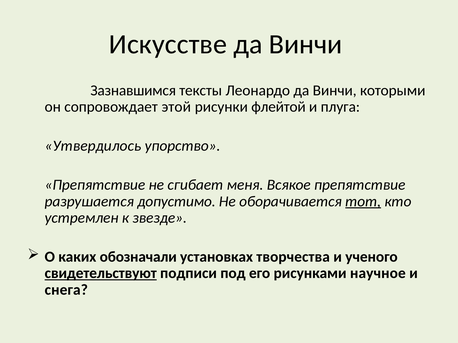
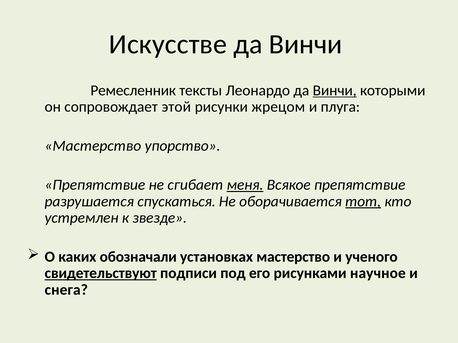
Зазнавшимся: Зазнавшимся -> Ремесленник
Винчи at (335, 91) underline: none -> present
флейтой: флейтой -> жрецом
Утвердилось at (93, 146): Утвердилось -> Мастерство
меня underline: none -> present
допустимо: допустимо -> спускаться
установках творчества: творчества -> мастерство
